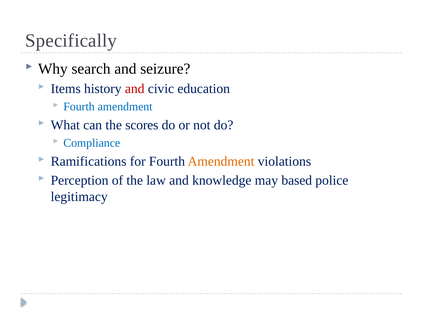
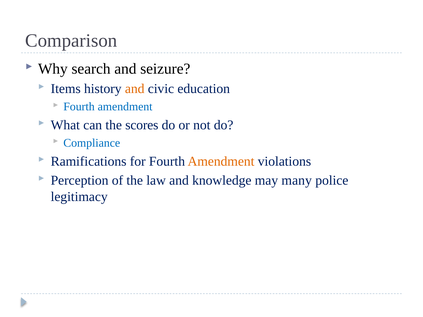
Specifically: Specifically -> Comparison
and at (135, 89) colour: red -> orange
based: based -> many
